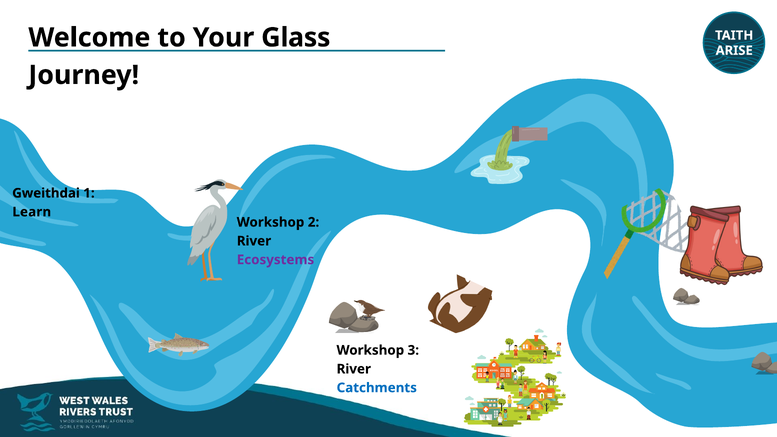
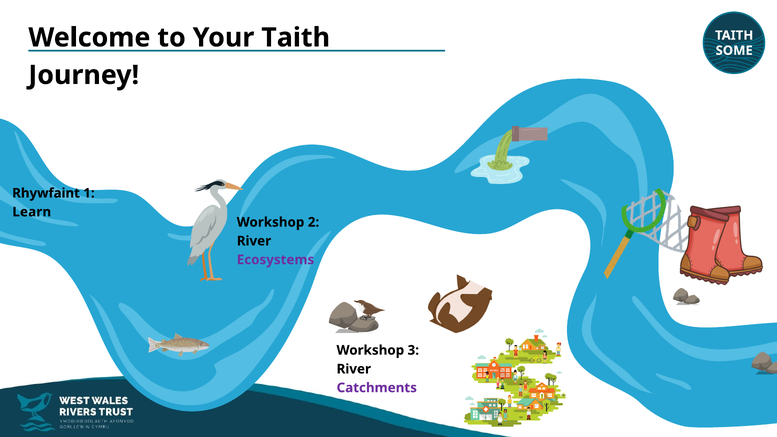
Your Glass: Glass -> Taith
ARISE: ARISE -> SOME
Gweithdai: Gweithdai -> Rhywfaint
Catchments colour: blue -> purple
